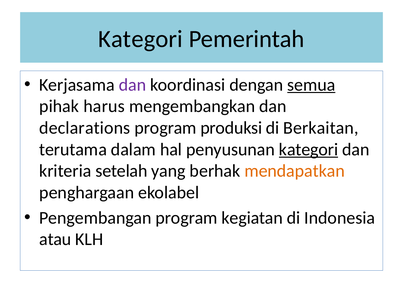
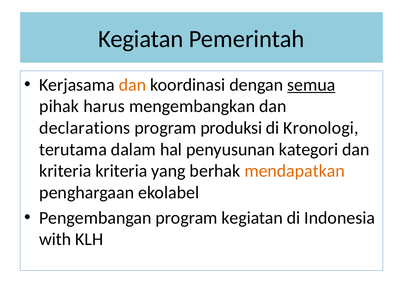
Kategori at (141, 39): Kategori -> Kegiatan
dan at (132, 85) colour: purple -> orange
Berkaitan: Berkaitan -> Kronologi
kategori at (309, 149) underline: present -> none
kriteria setelah: setelah -> kriteria
atau: atau -> with
